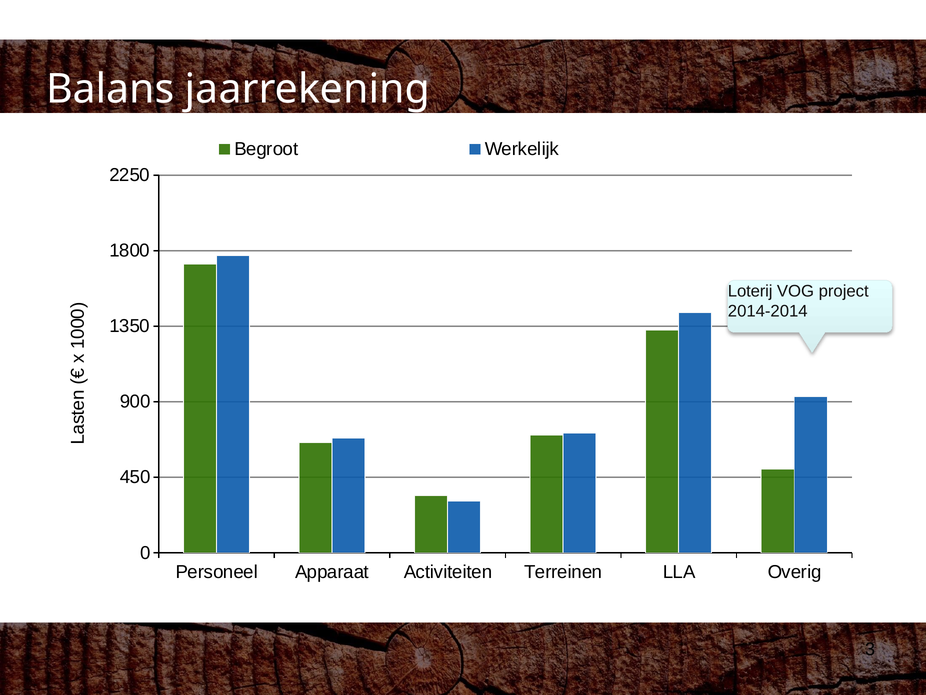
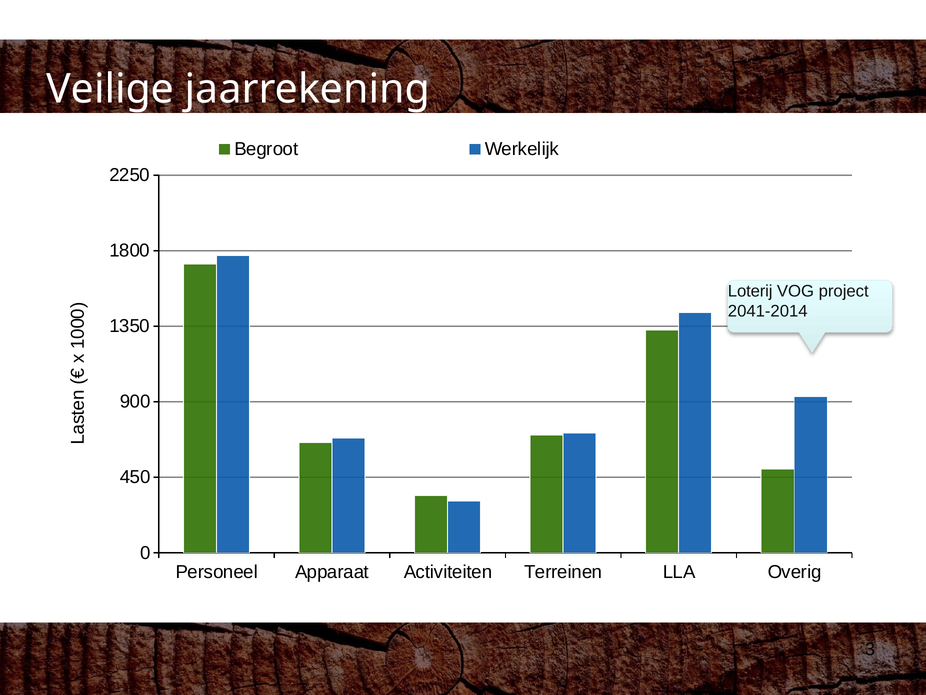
Balans: Balans -> Veilige
2014-2014: 2014-2014 -> 2041-2014
